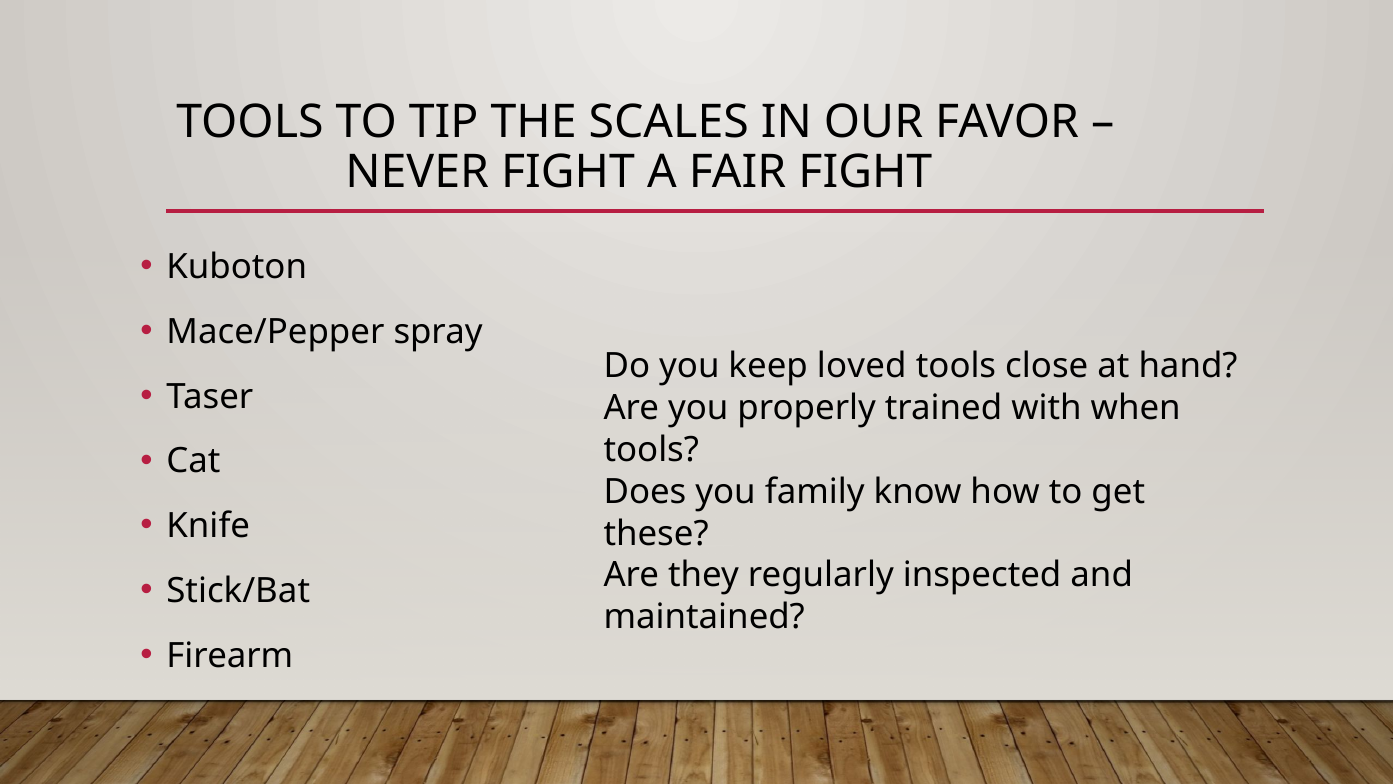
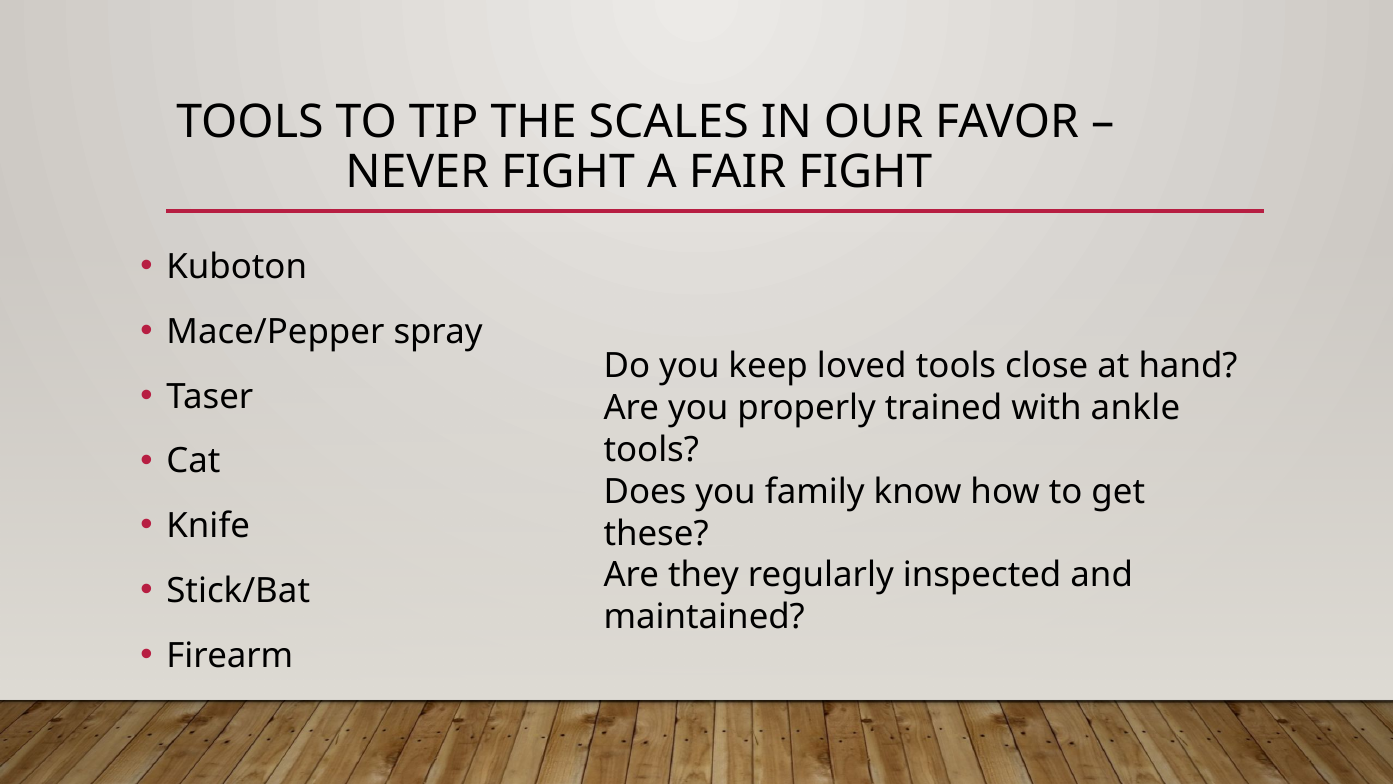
when: when -> ankle
